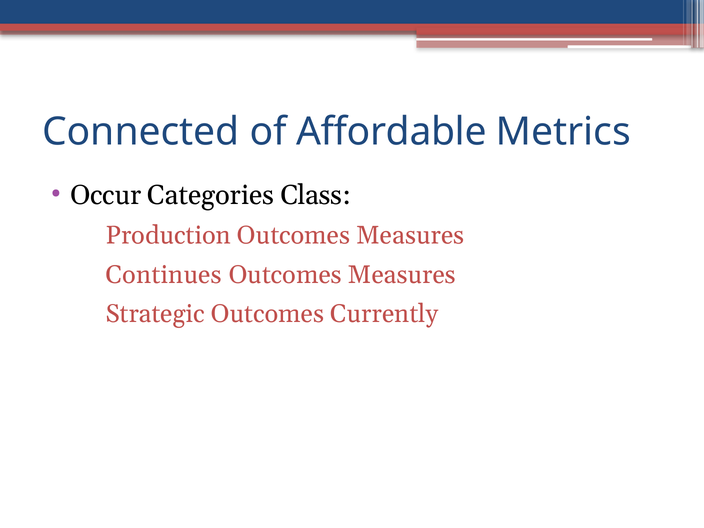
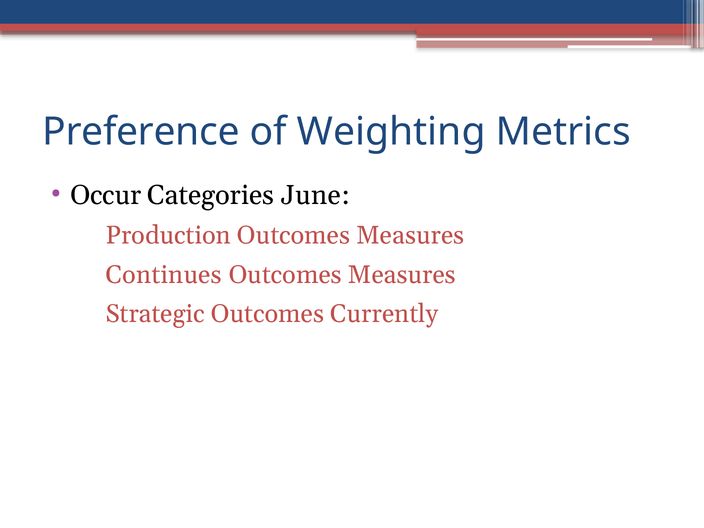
Connected: Connected -> Preference
Affordable: Affordable -> Weighting
Class: Class -> June
